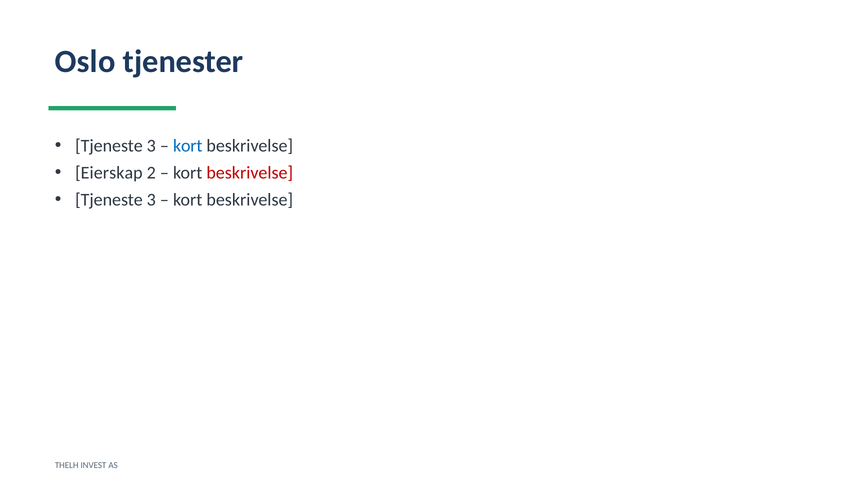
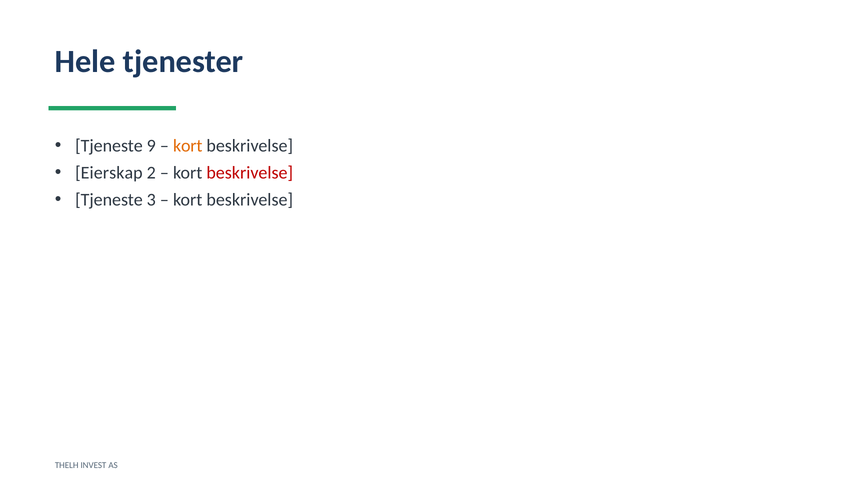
Oslo: Oslo -> Hele
3 at (151, 146): 3 -> 9
kort at (188, 146) colour: blue -> orange
